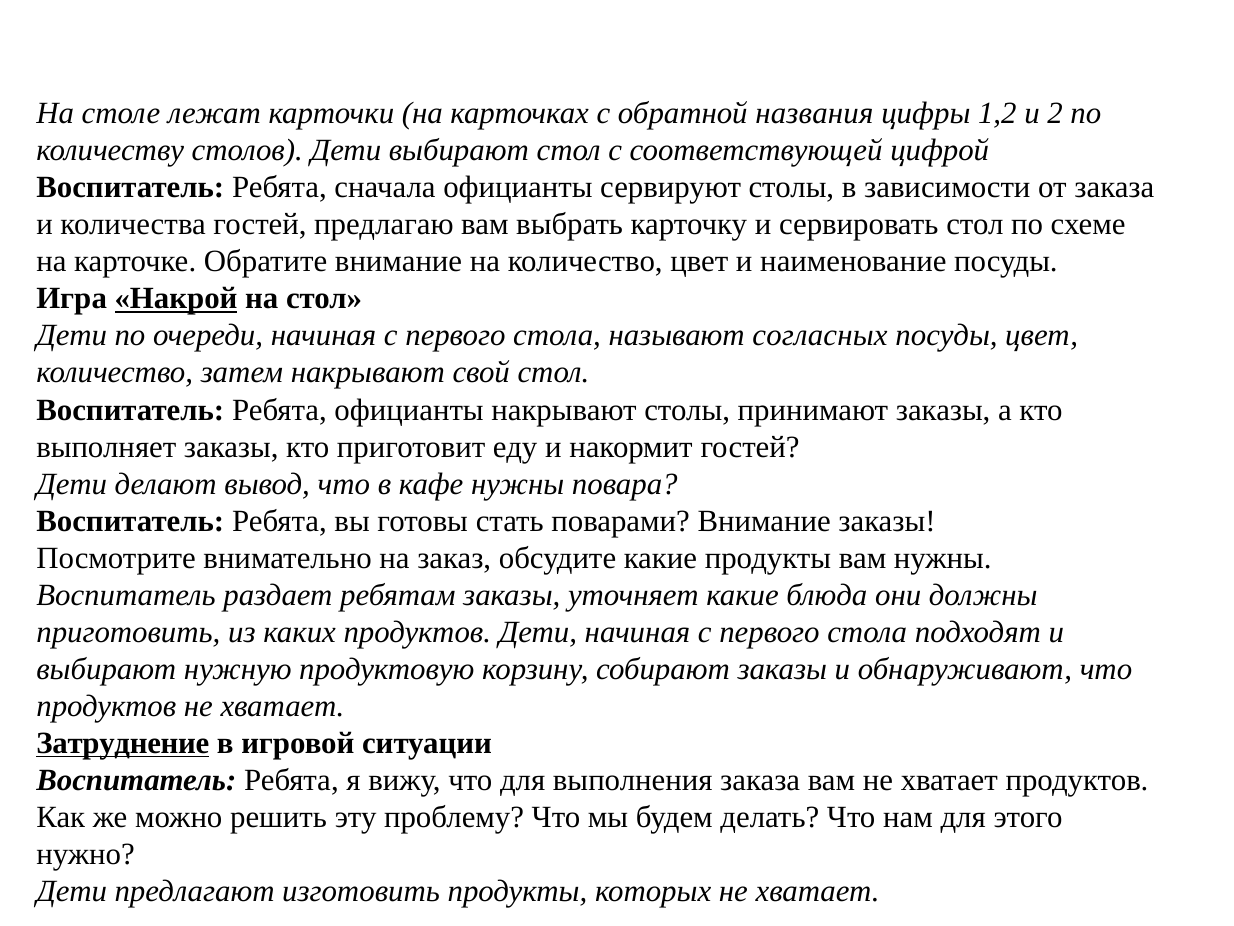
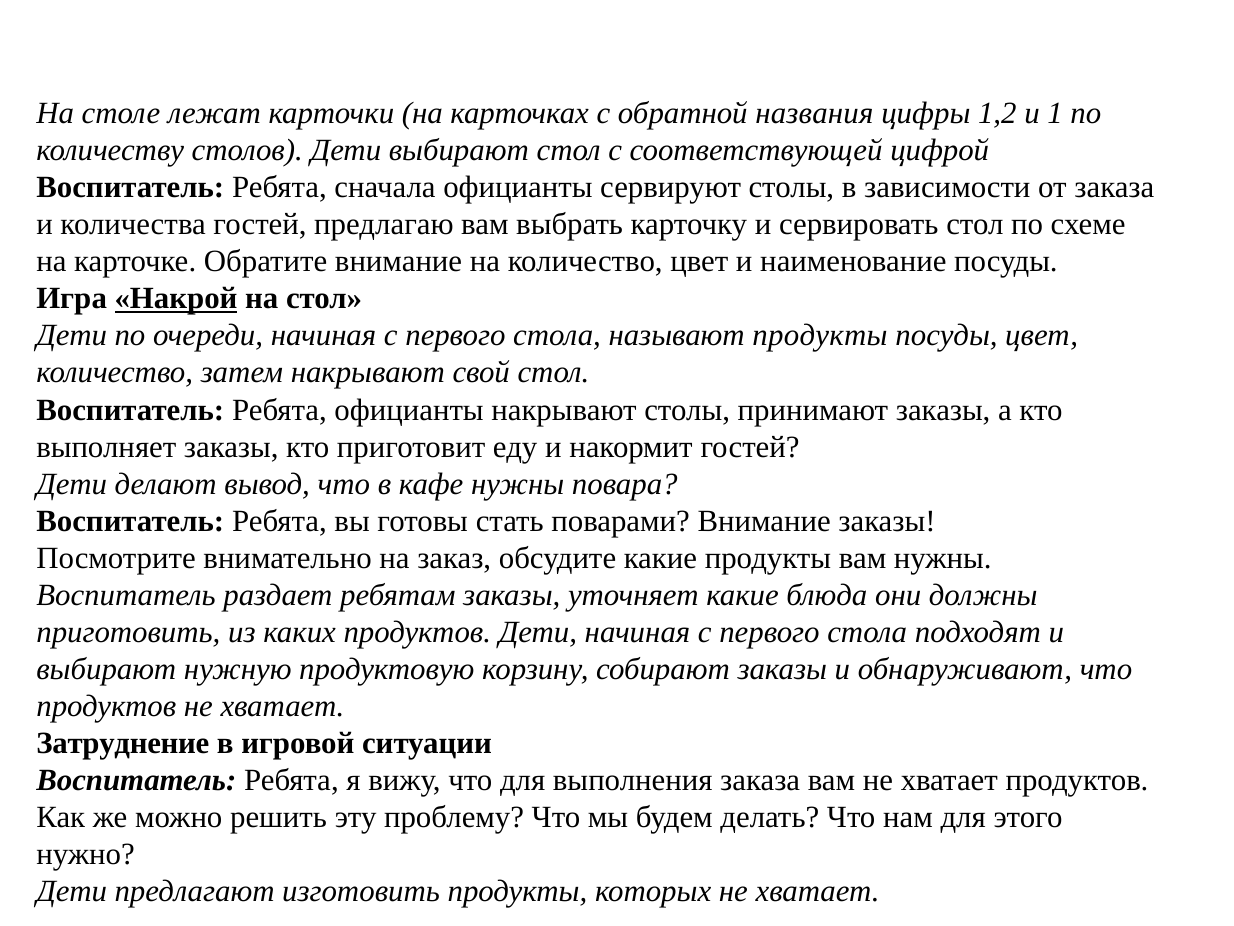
2: 2 -> 1
называют согласных: согласных -> продукты
Затруднение underline: present -> none
